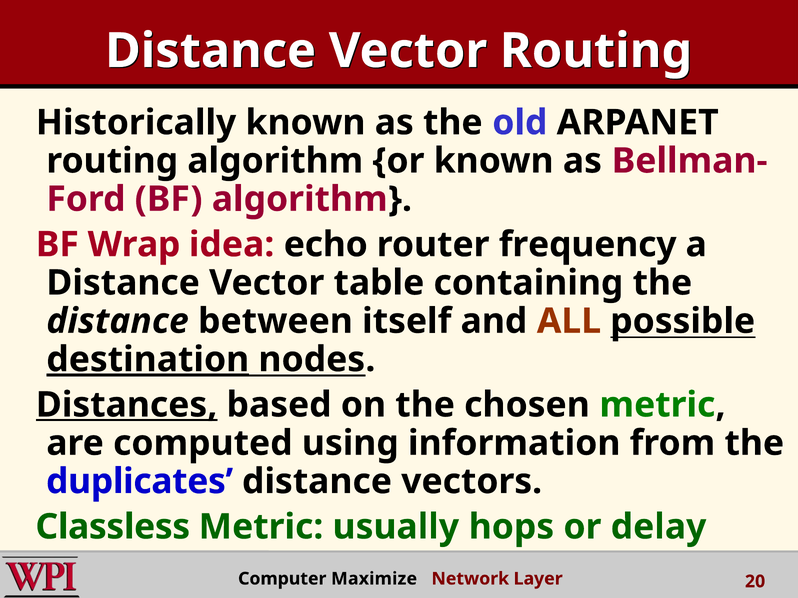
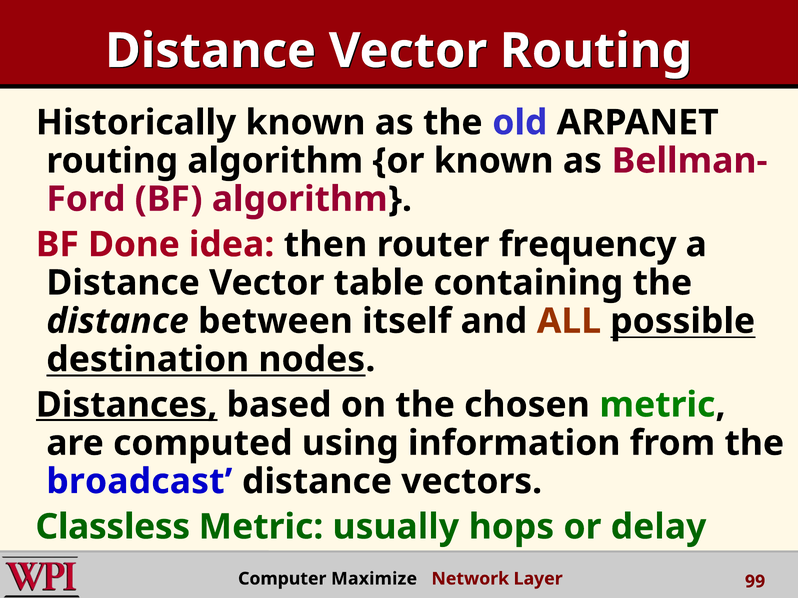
Wrap: Wrap -> Done
echo: echo -> then
destination underline: present -> none
duplicates: duplicates -> broadcast
20: 20 -> 99
